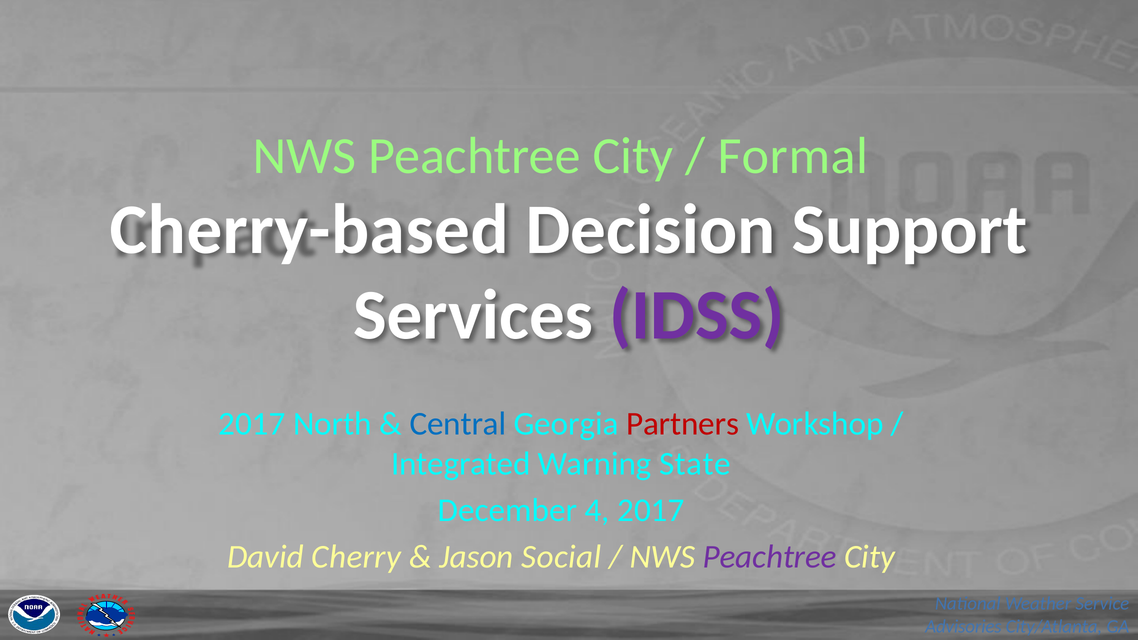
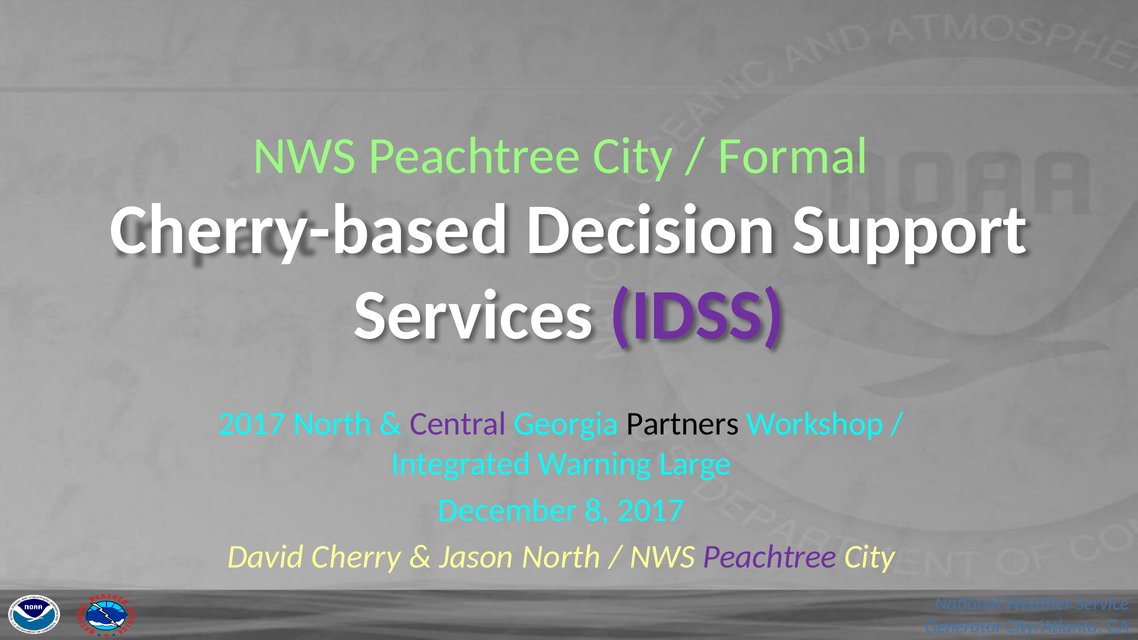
Central colour: blue -> purple
Partners colour: red -> black
State: State -> Large
4: 4 -> 8
Jason Social: Social -> North
Advisories: Advisories -> Generator
